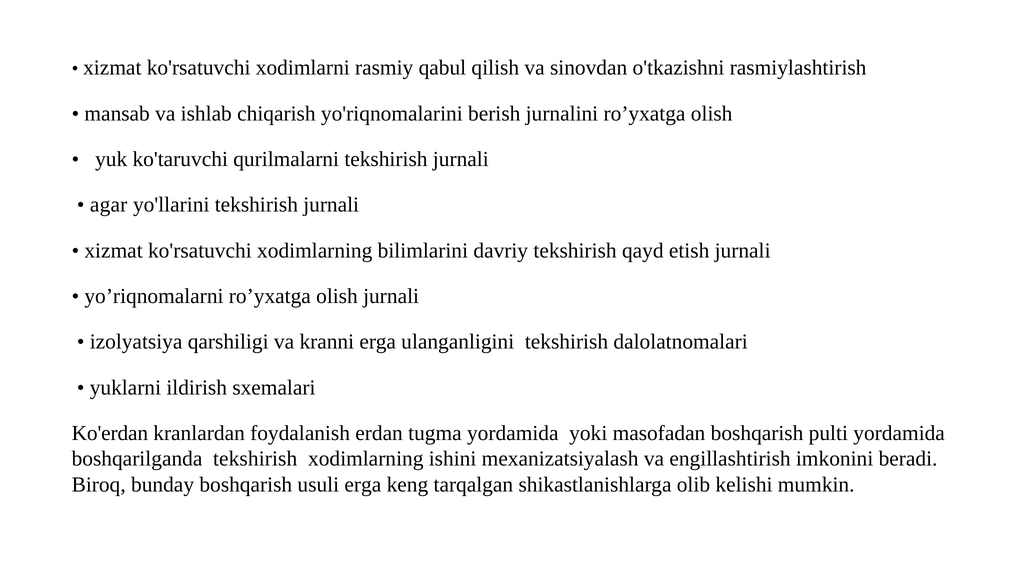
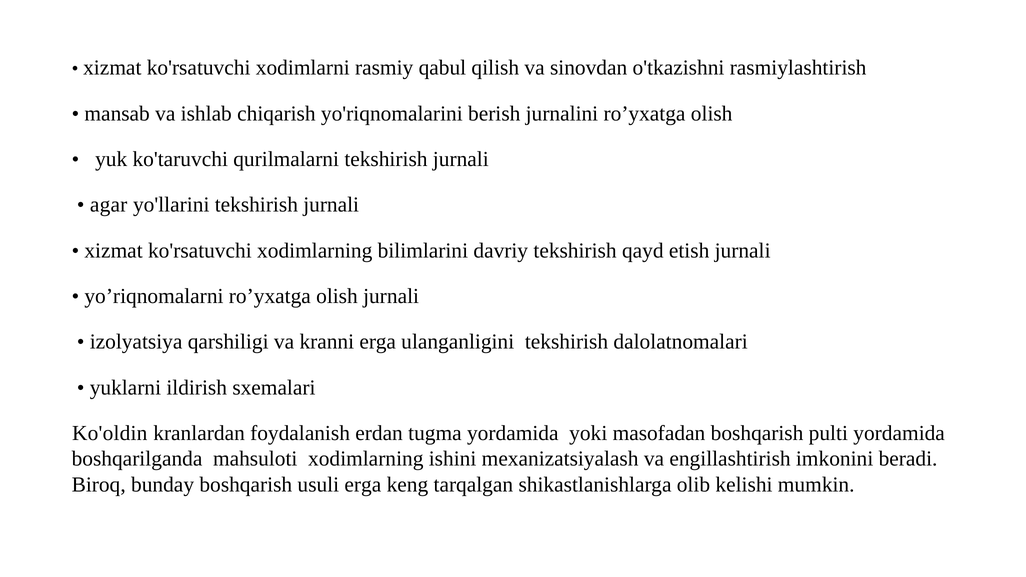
Ko'erdan: Ko'erdan -> Ko'oldin
boshqarilganda tekshirish: tekshirish -> mahsuloti
